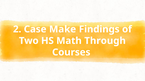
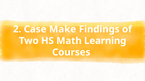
Through: Through -> Learning
